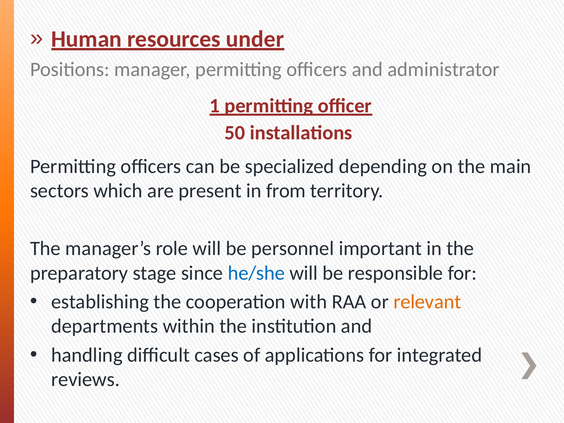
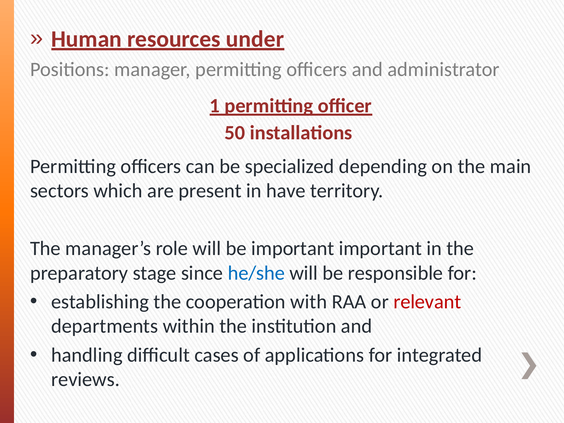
from: from -> have
be personnel: personnel -> important
relevant colour: orange -> red
